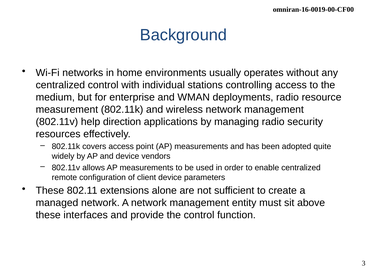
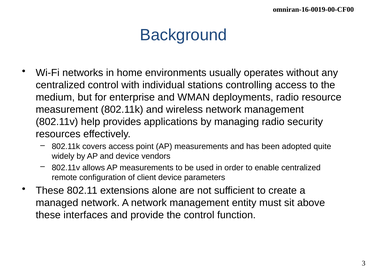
direction: direction -> provides
